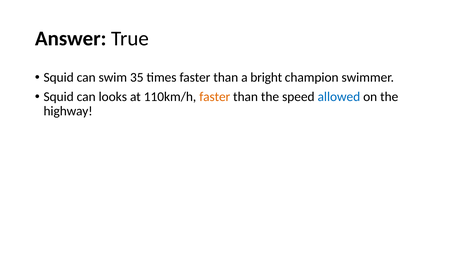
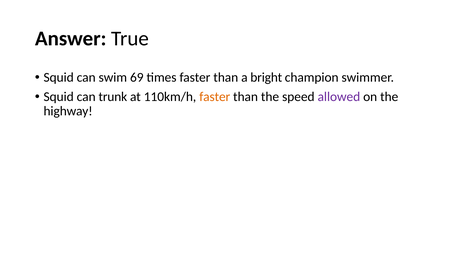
35: 35 -> 69
looks: looks -> trunk
allowed colour: blue -> purple
